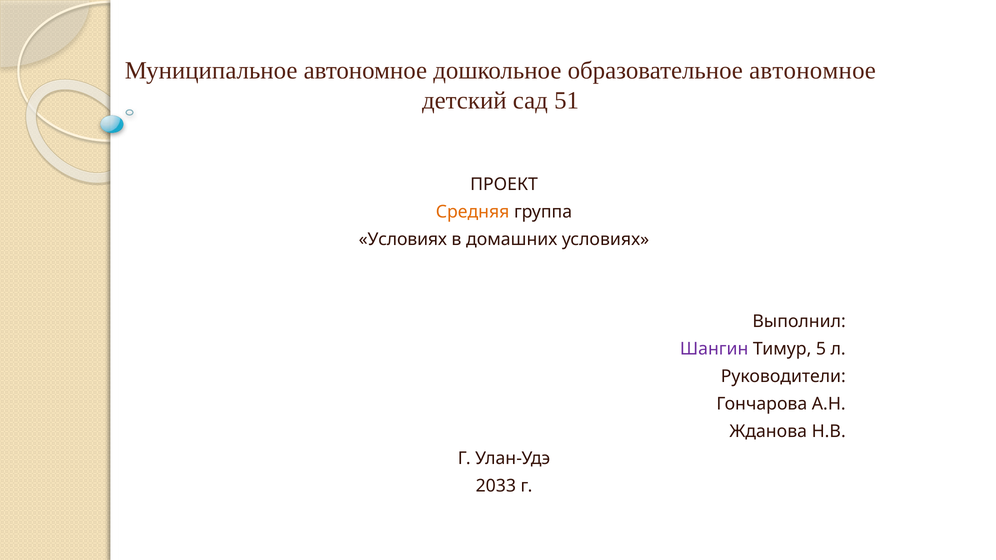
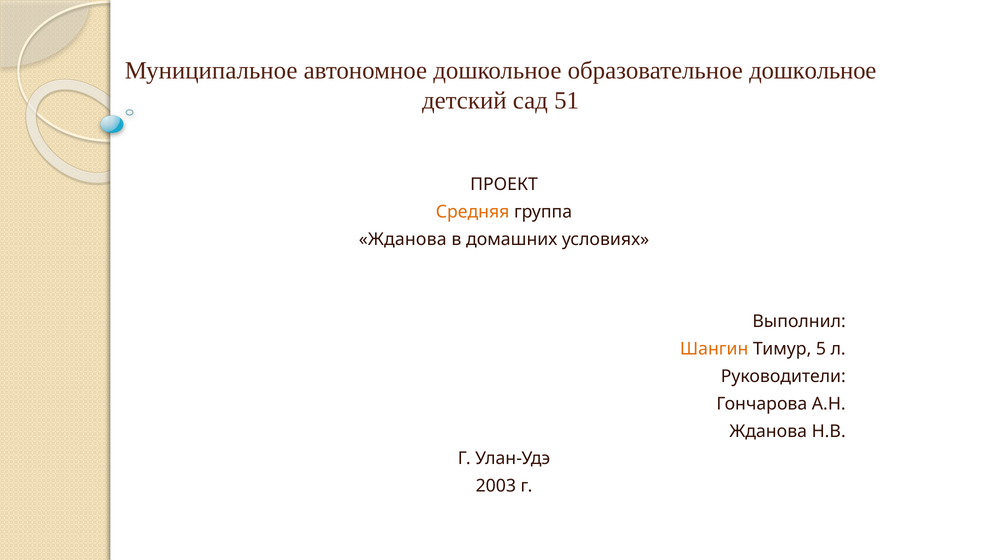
образовательное автономное: автономное -> дошкольное
Условиях at (403, 240): Условиях -> Жданова
Шангин colour: purple -> orange
2033: 2033 -> 2003
